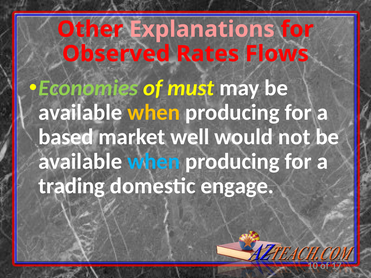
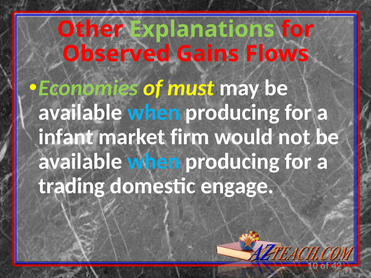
Explanations colour: pink -> light green
Rates: Rates -> Gains
when at (154, 113) colour: yellow -> light blue
based: based -> infant
well: well -> firm
17: 17 -> 42
